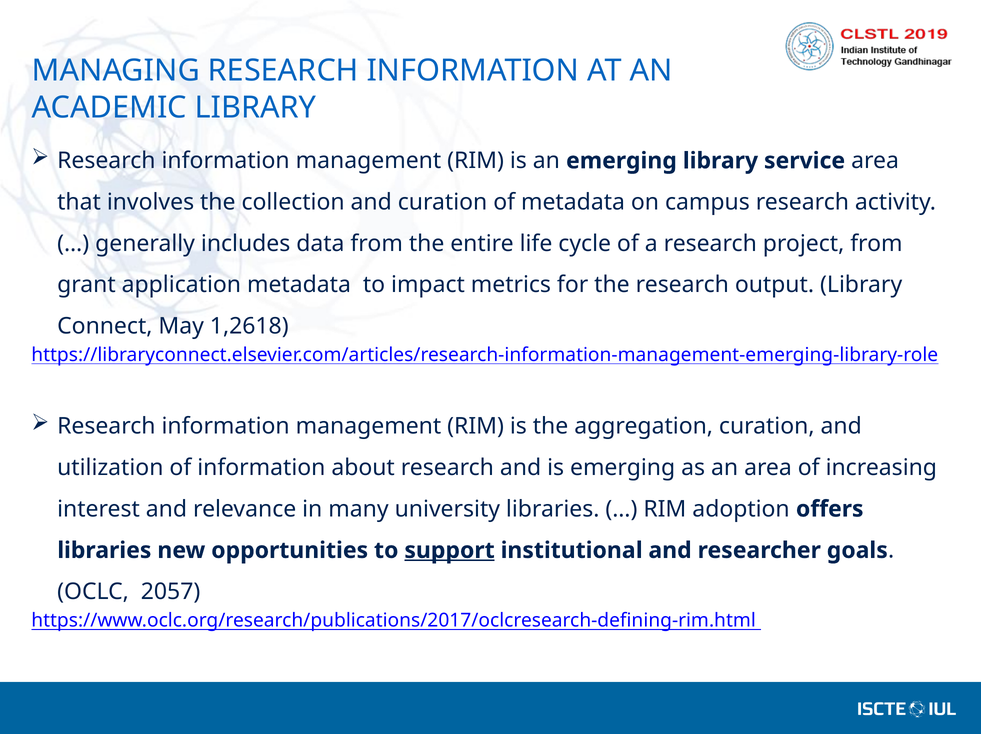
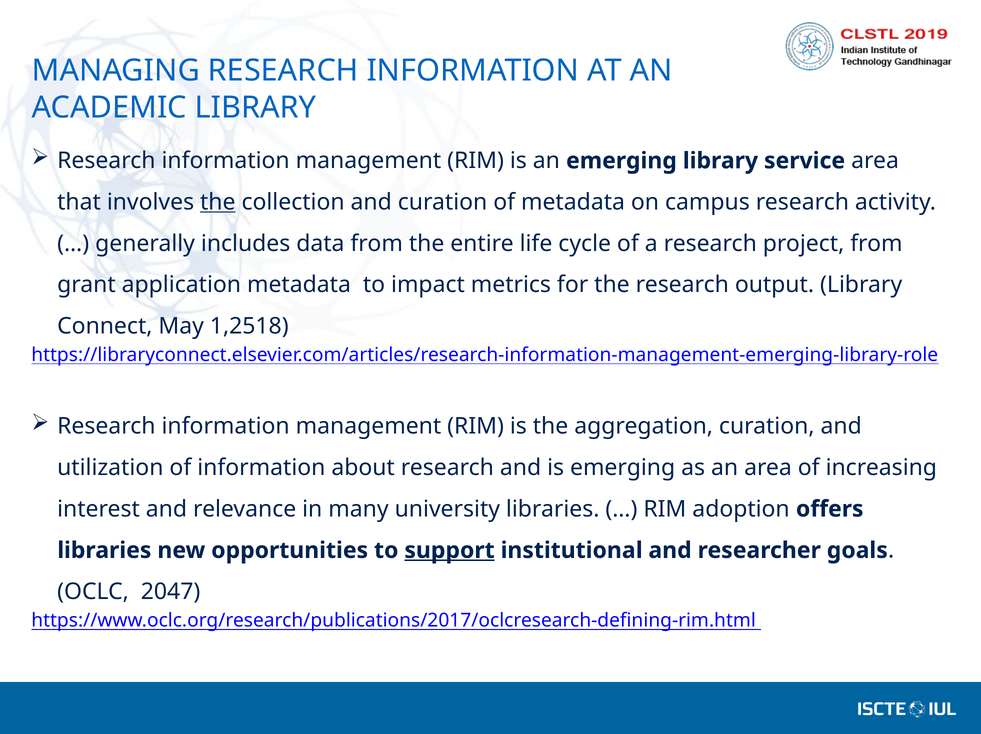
the at (218, 202) underline: none -> present
1,2618: 1,2618 -> 1,2518
2057: 2057 -> 2047
